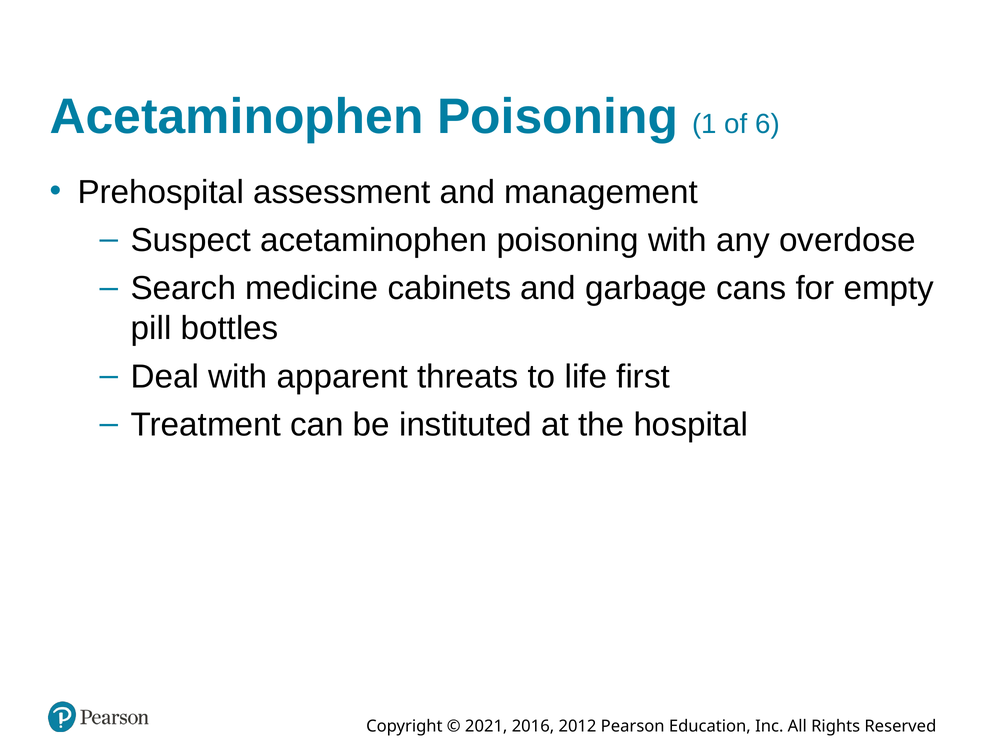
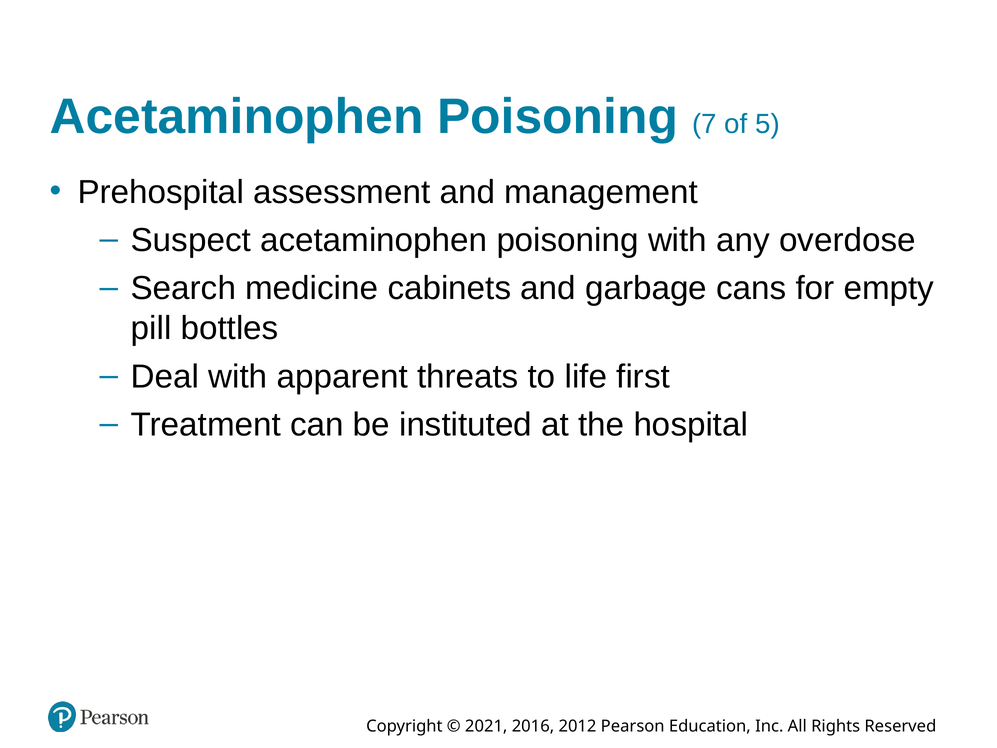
1: 1 -> 7
6: 6 -> 5
